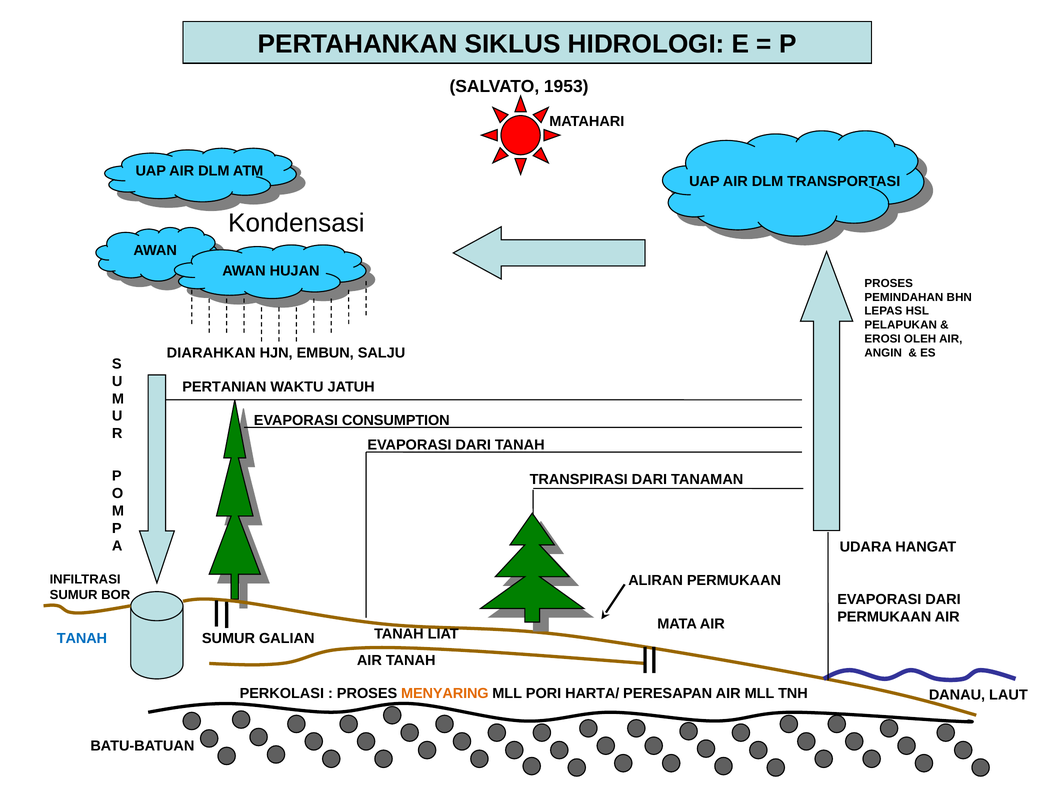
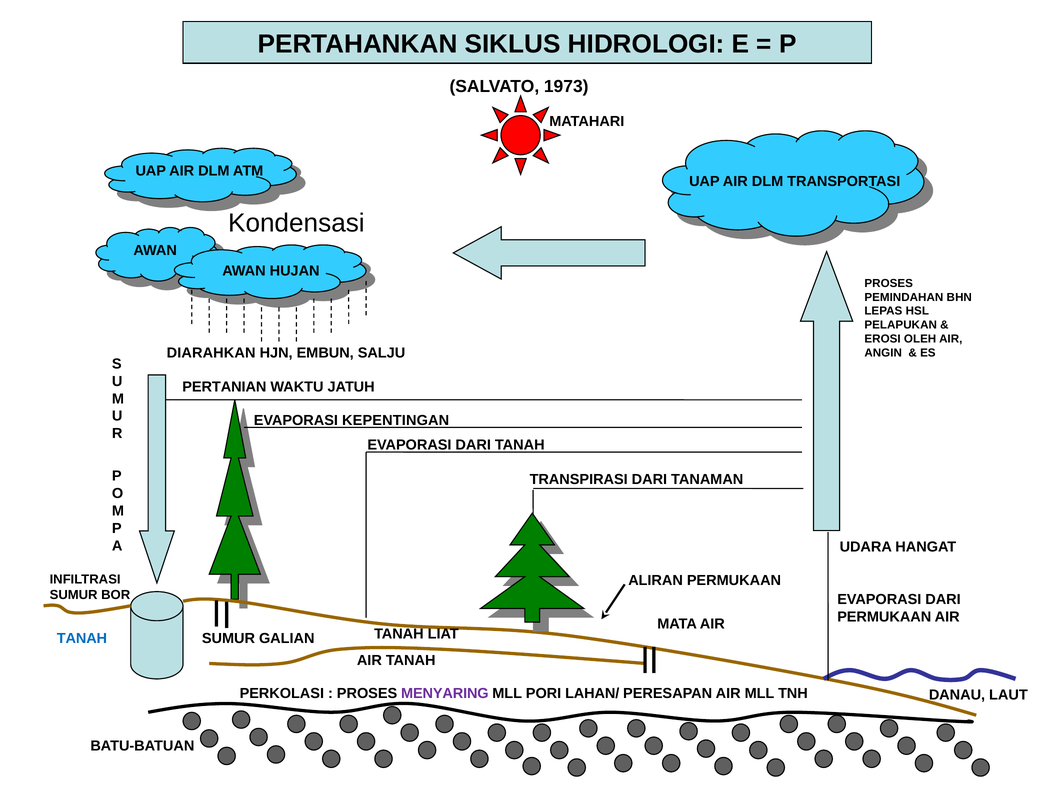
1953: 1953 -> 1973
CONSUMPTION: CONSUMPTION -> KEPENTINGAN
MENYARING colour: orange -> purple
HARTA/: HARTA/ -> LAHAN/
